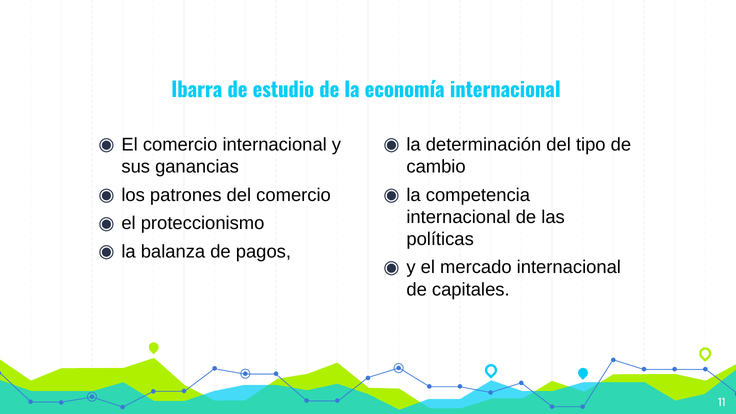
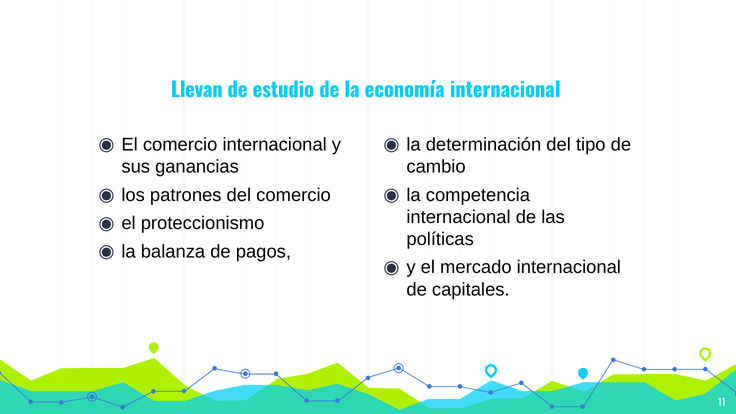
Ibarra: Ibarra -> Llevan
